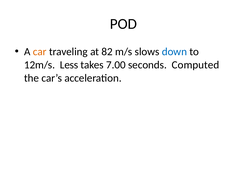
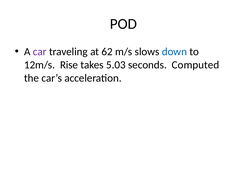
car colour: orange -> purple
82: 82 -> 62
Less: Less -> Rise
7.00: 7.00 -> 5.03
